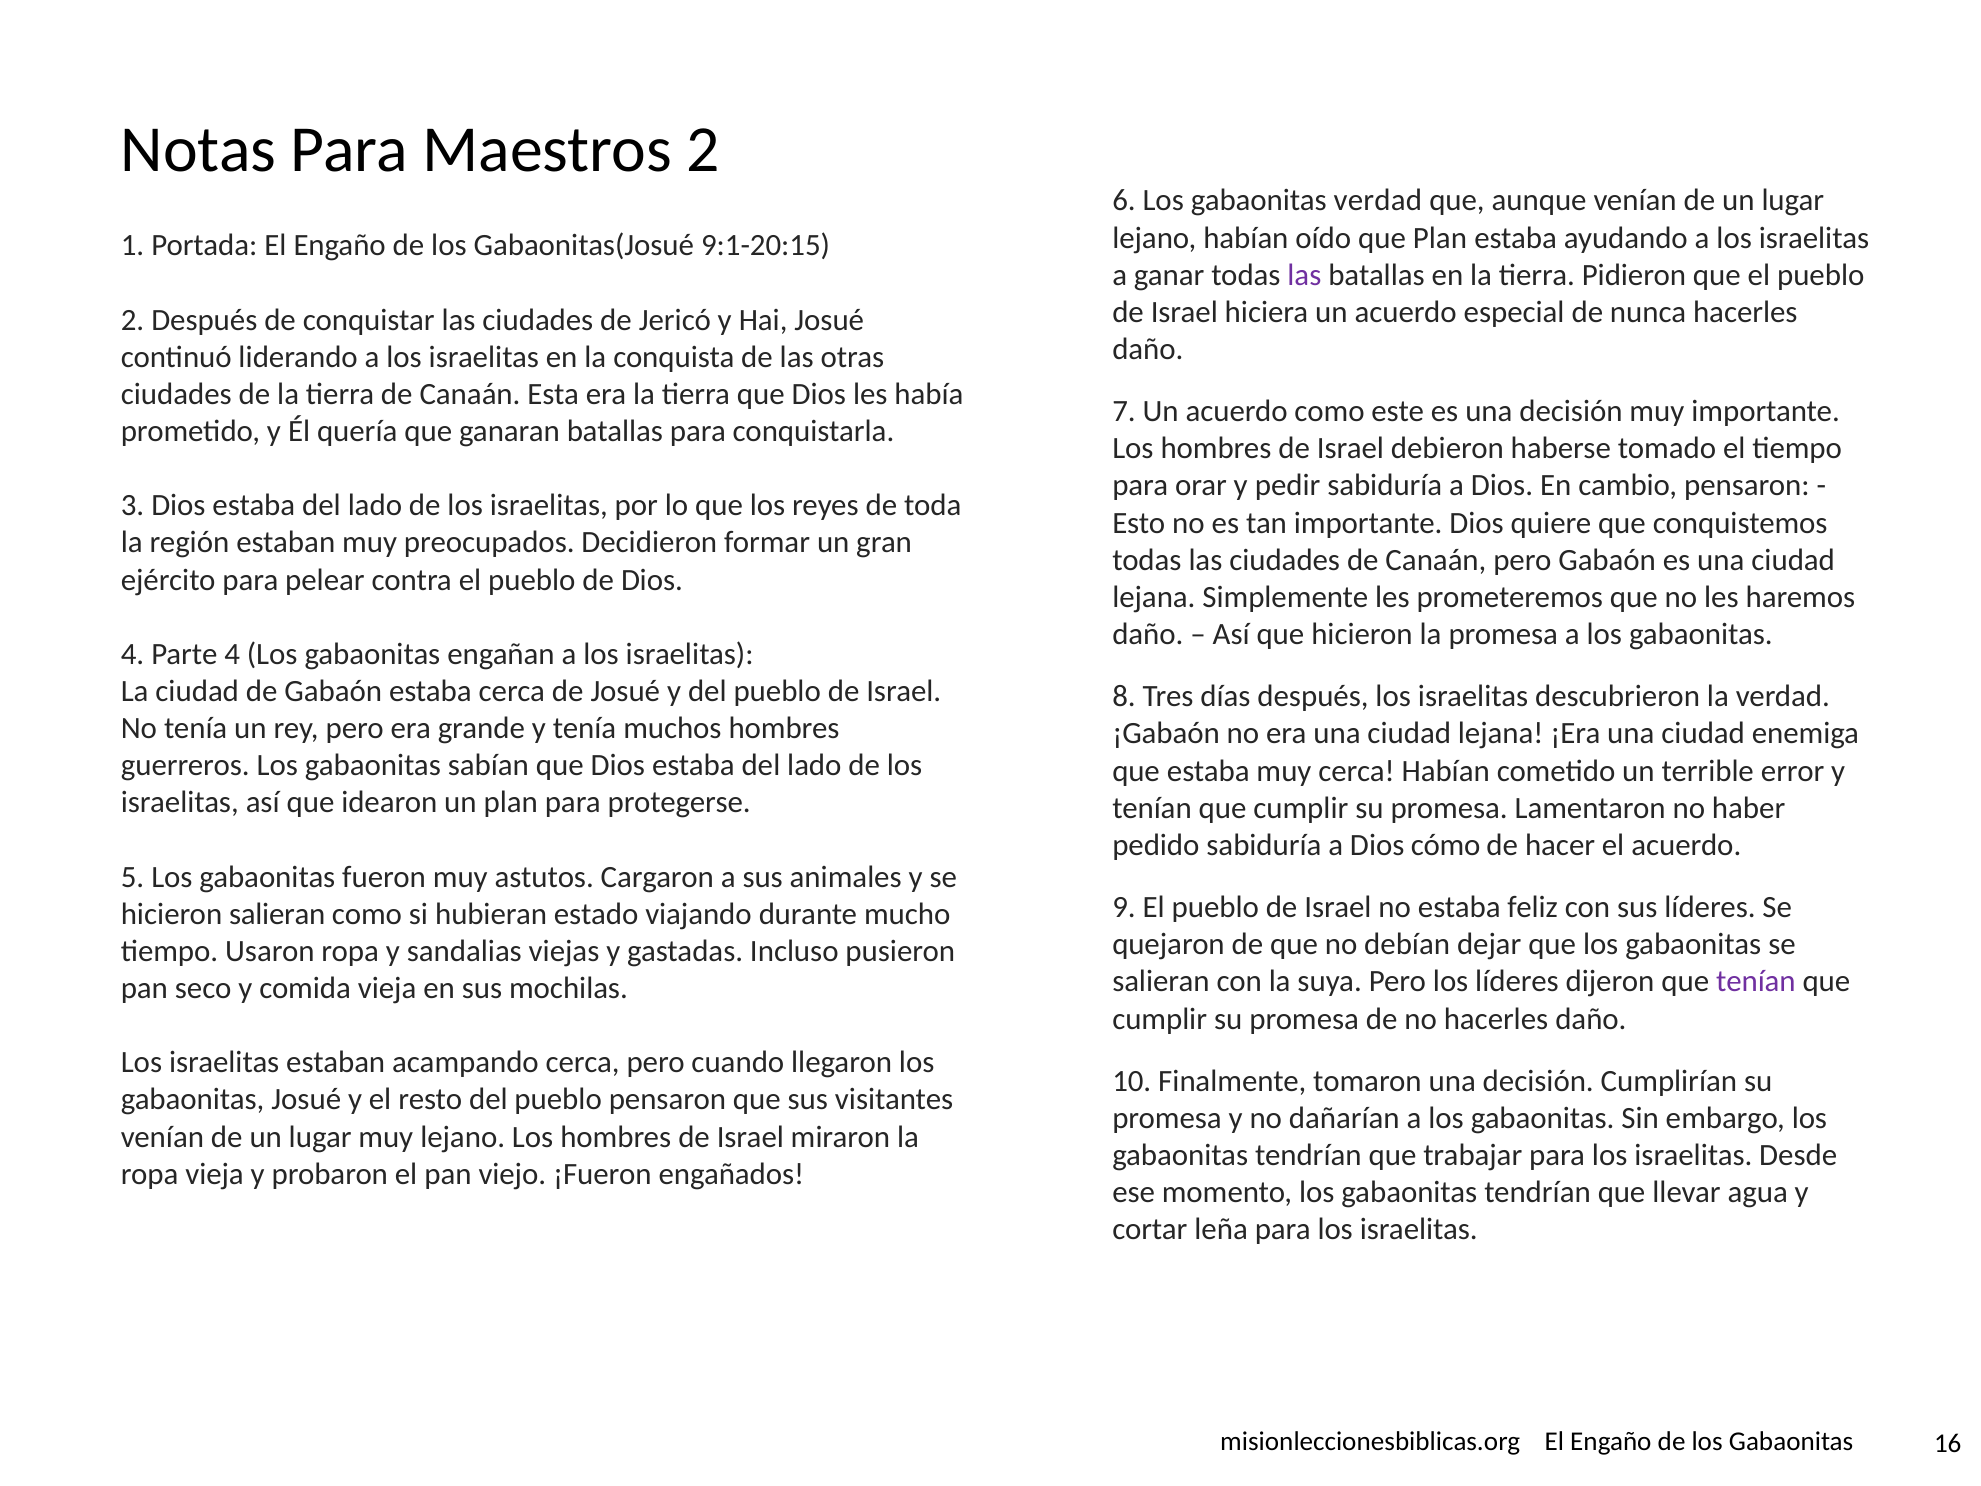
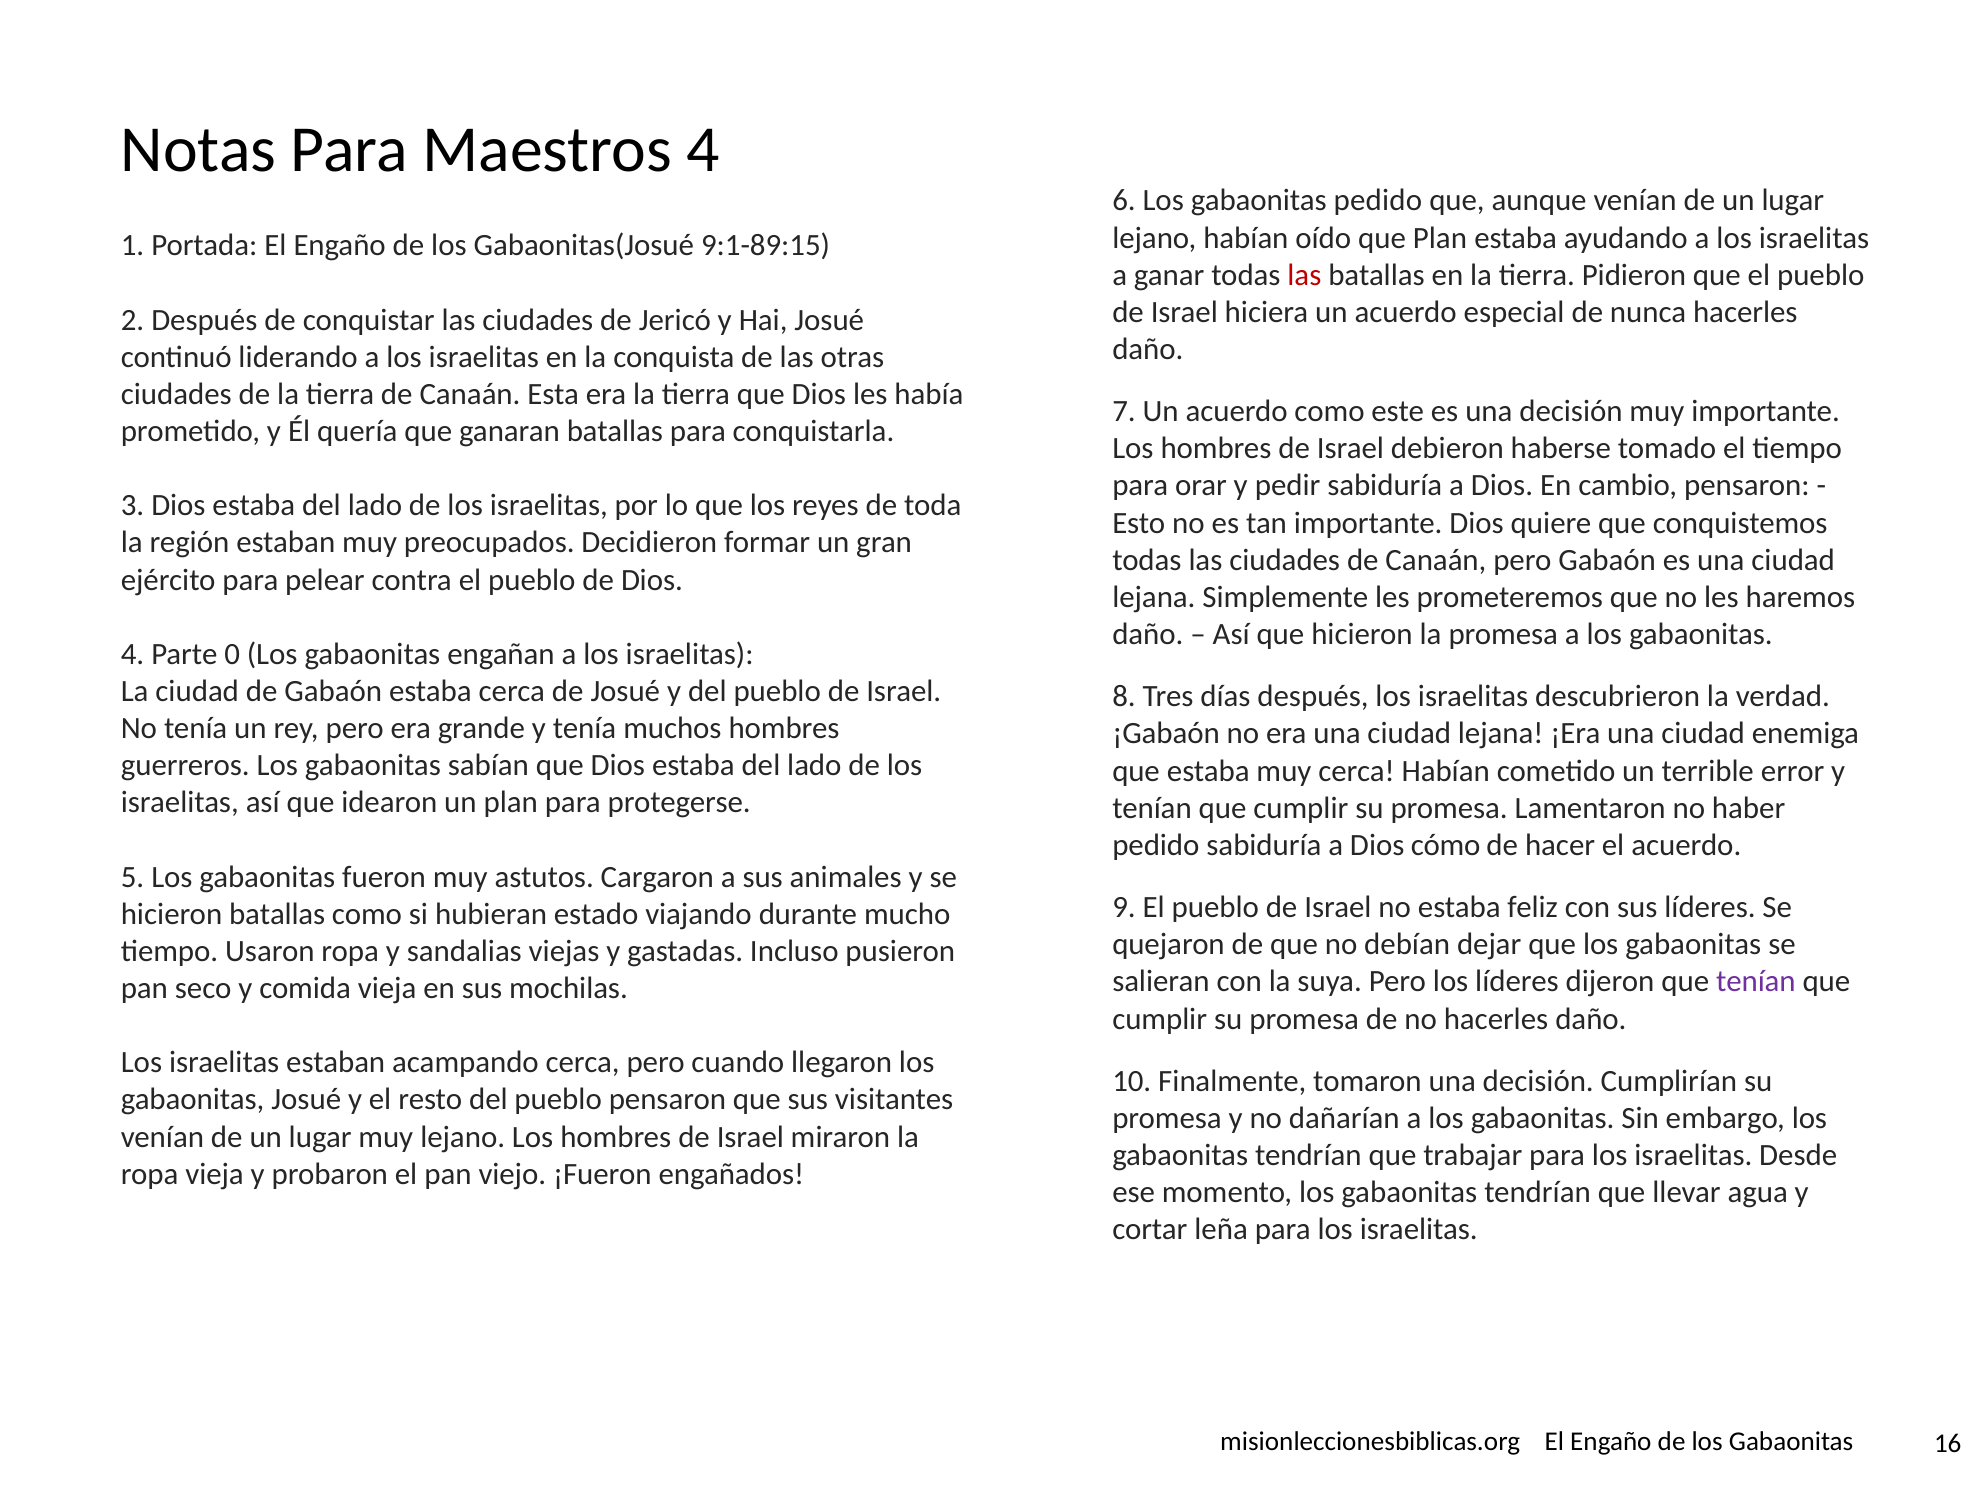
Maestros 2: 2 -> 4
gabaonitas verdad: verdad -> pedido
9:1-20:15: 9:1-20:15 -> 9:1-89:15
las at (1304, 275) colour: purple -> red
Parte 4: 4 -> 0
hicieron salieran: salieran -> batallas
